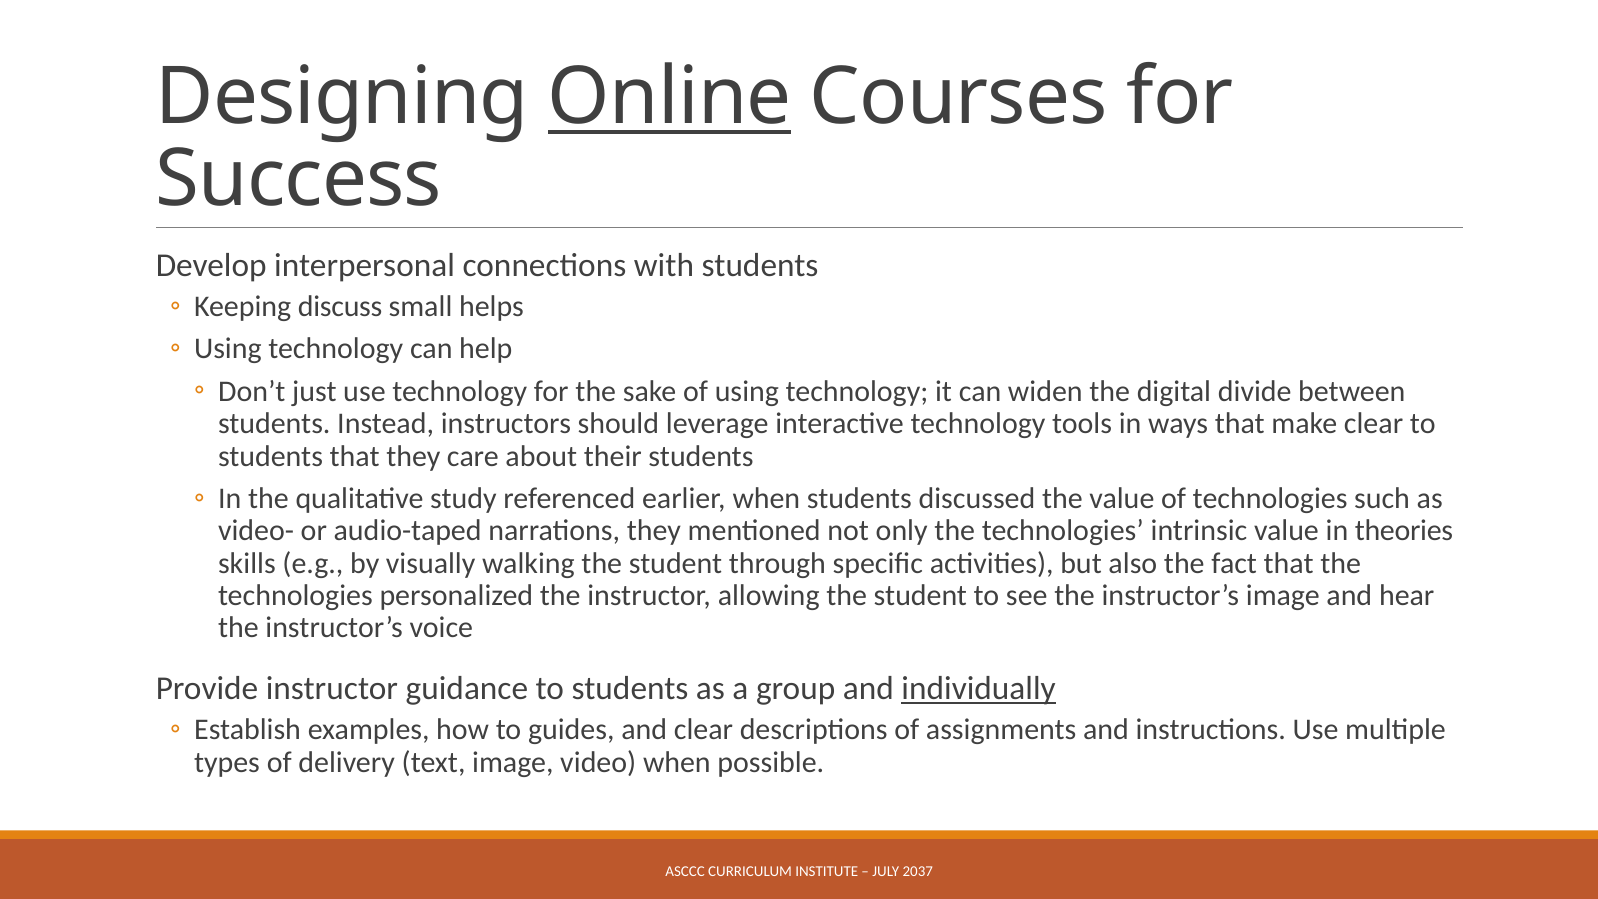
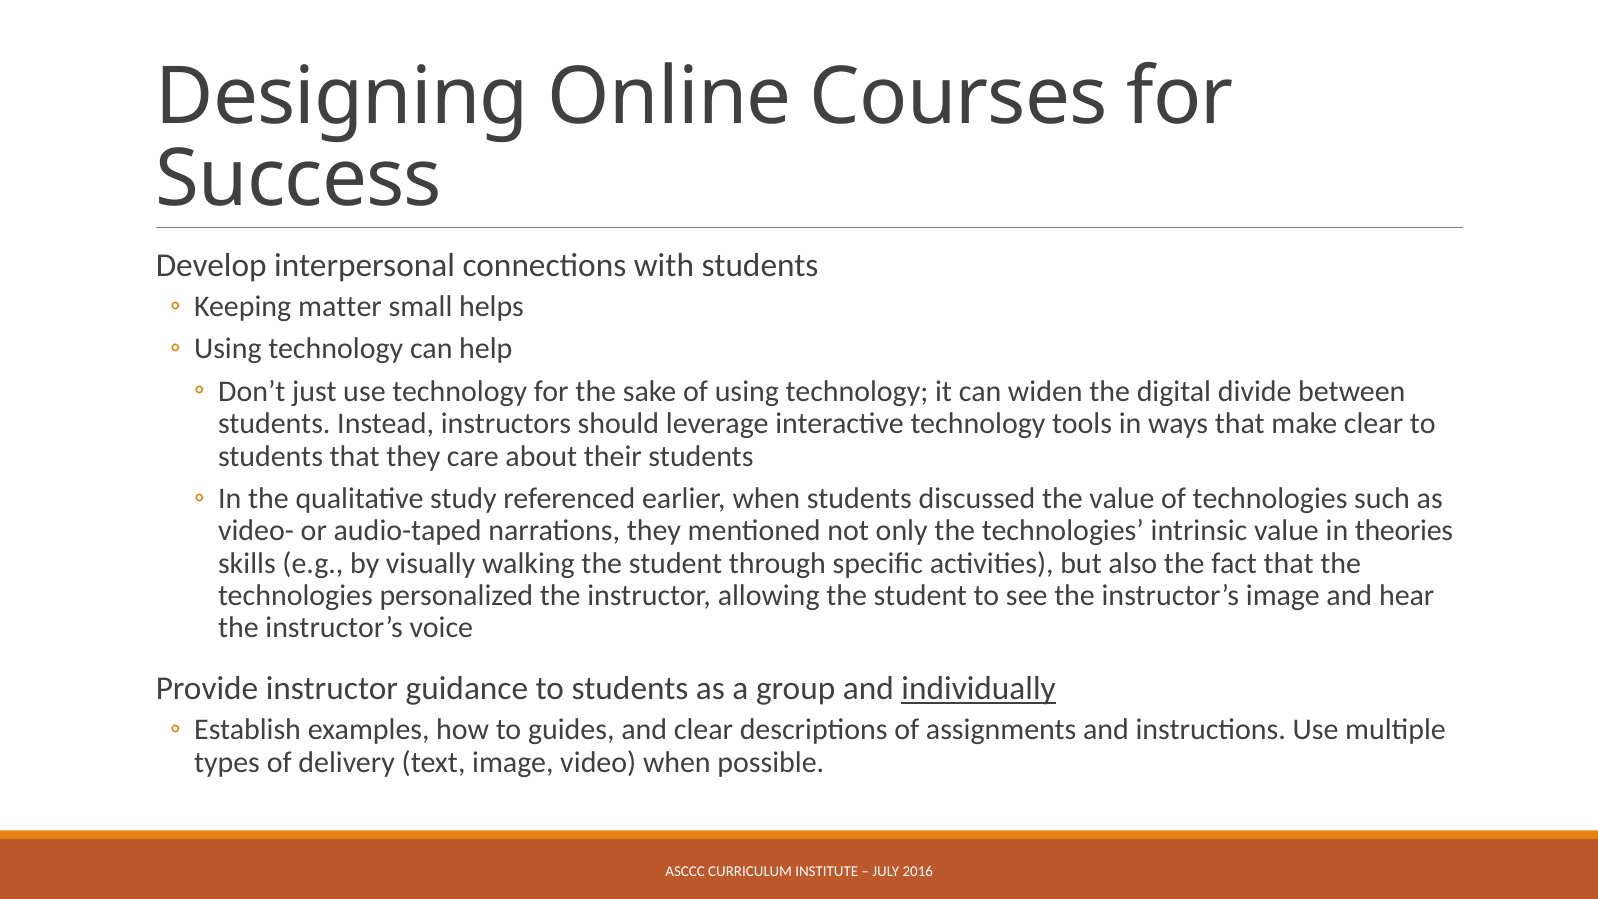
Online underline: present -> none
discuss: discuss -> matter
2037: 2037 -> 2016
